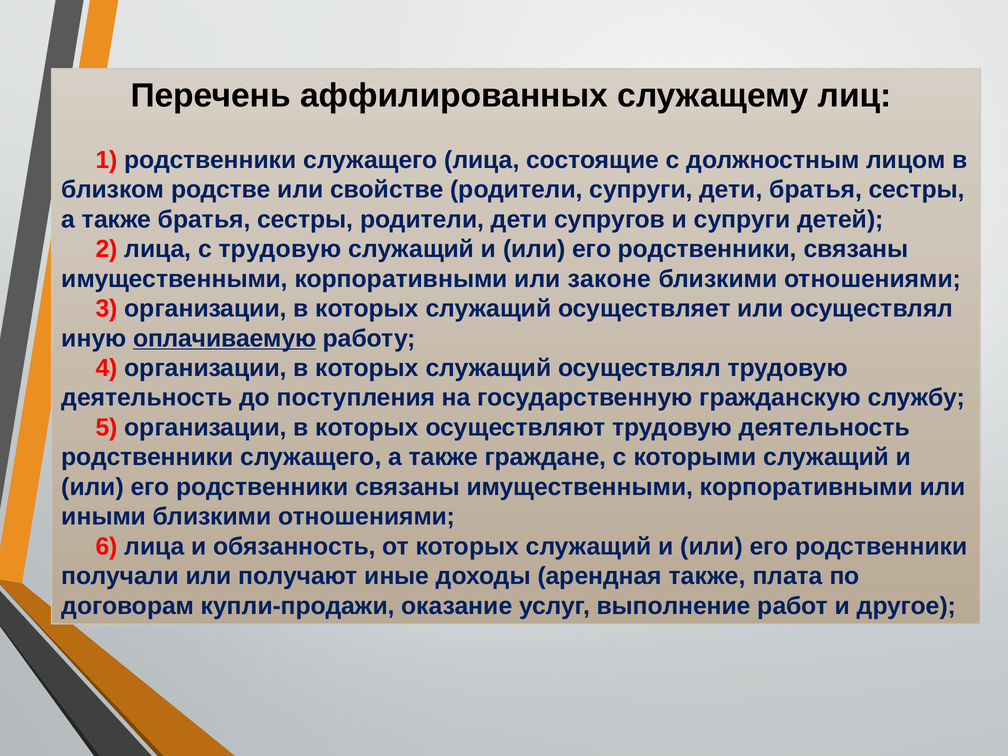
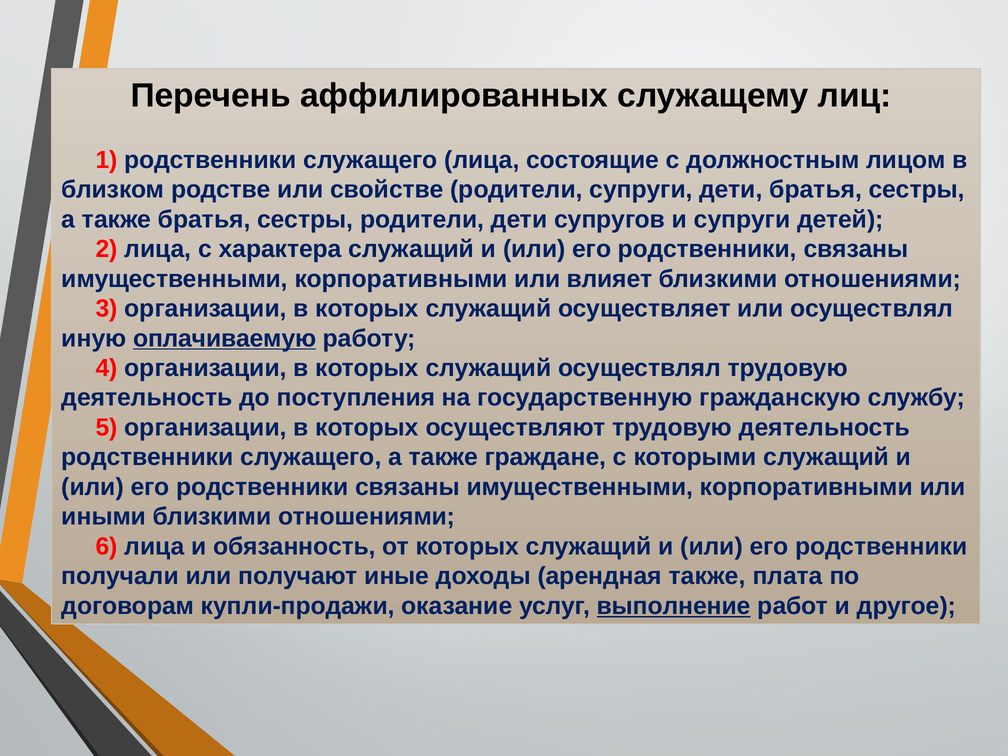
с трудовую: трудовую -> характера
законе: законе -> влияет
выполнение underline: none -> present
